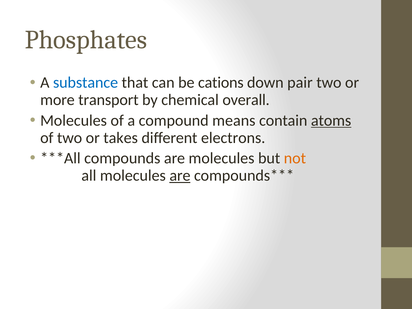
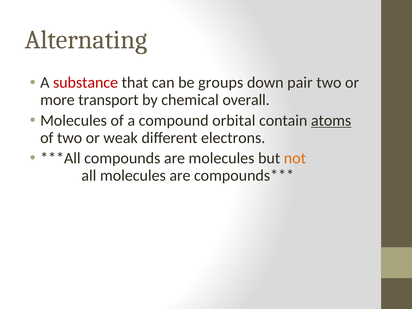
Phosphates: Phosphates -> Alternating
substance colour: blue -> red
cations: cations -> groups
means: means -> orbital
takes: takes -> weak
are at (180, 175) underline: present -> none
